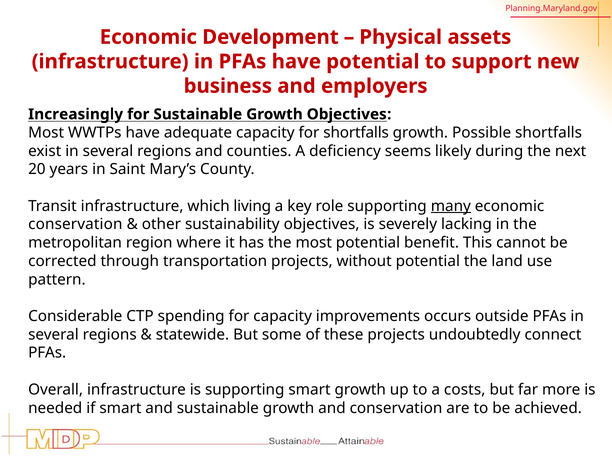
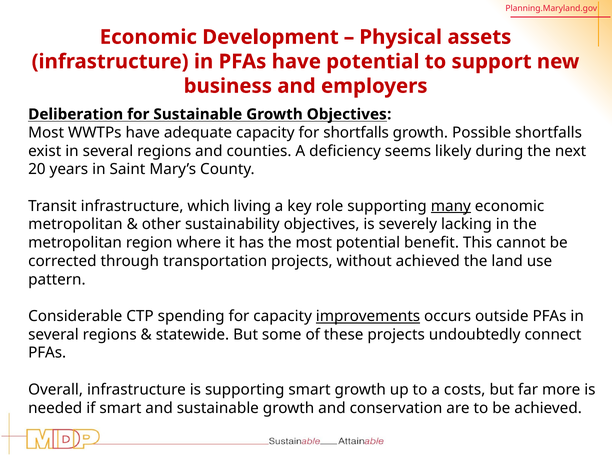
Increasingly: Increasingly -> Deliberation
conservation at (75, 224): conservation -> metropolitan
without potential: potential -> achieved
improvements underline: none -> present
